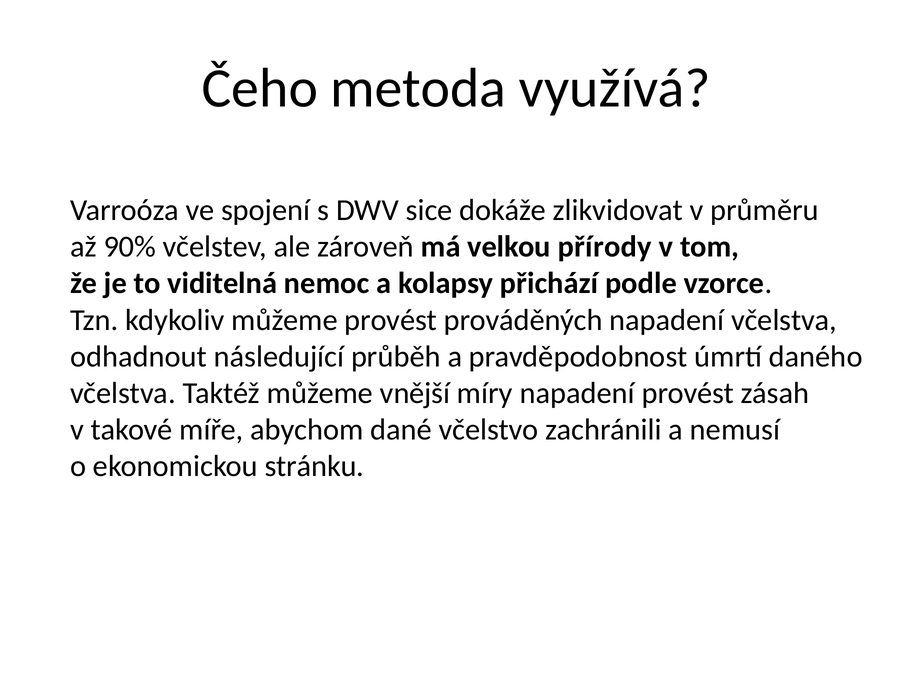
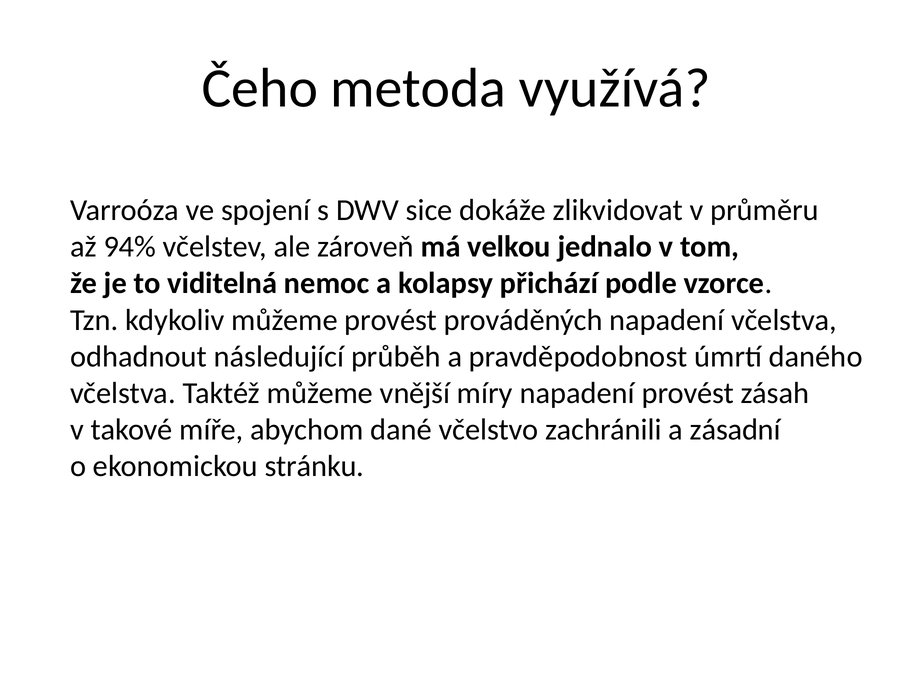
90%: 90% -> 94%
přírody: přírody -> jednalo
nemusí: nemusí -> zásadní
